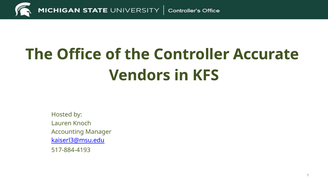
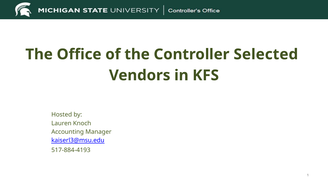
Accurate: Accurate -> Selected
